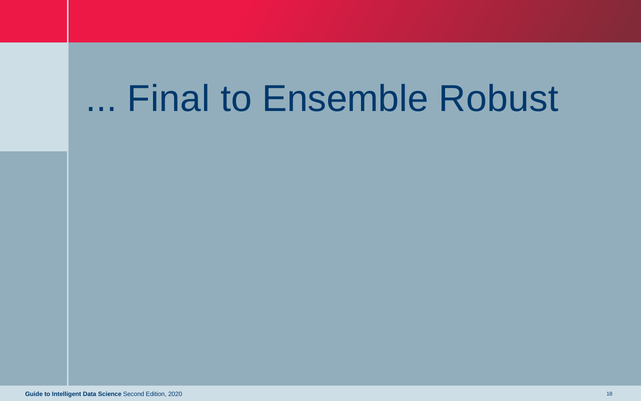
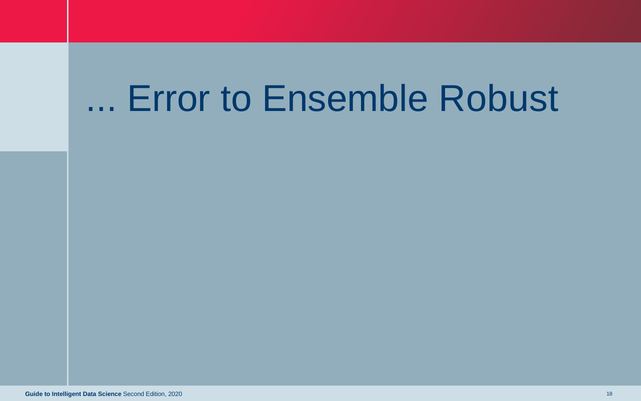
Final: Final -> Error
